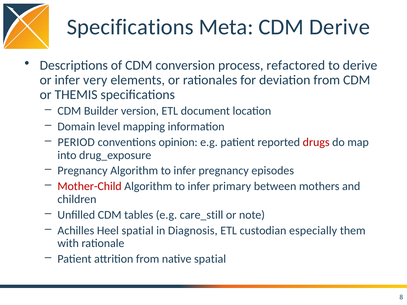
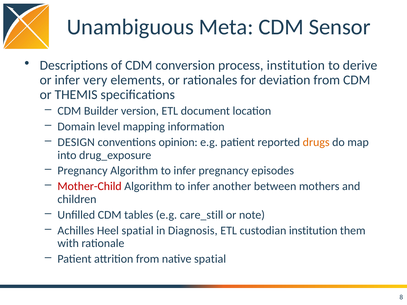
Specifications at (130, 27): Specifications -> Unambiguous
CDM Derive: Derive -> Sensor
process refactored: refactored -> institution
PERIOD: PERIOD -> DESIGN
drugs colour: red -> orange
primary: primary -> another
custodian especially: especially -> institution
